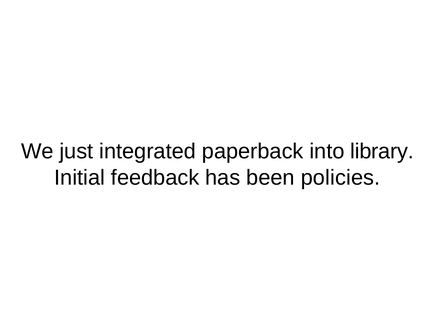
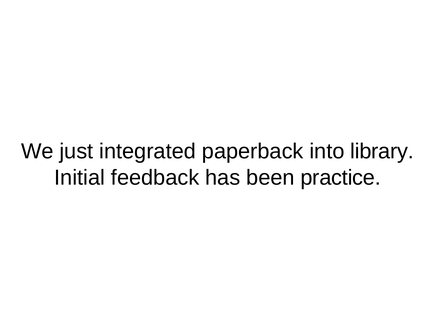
policies: policies -> practice
